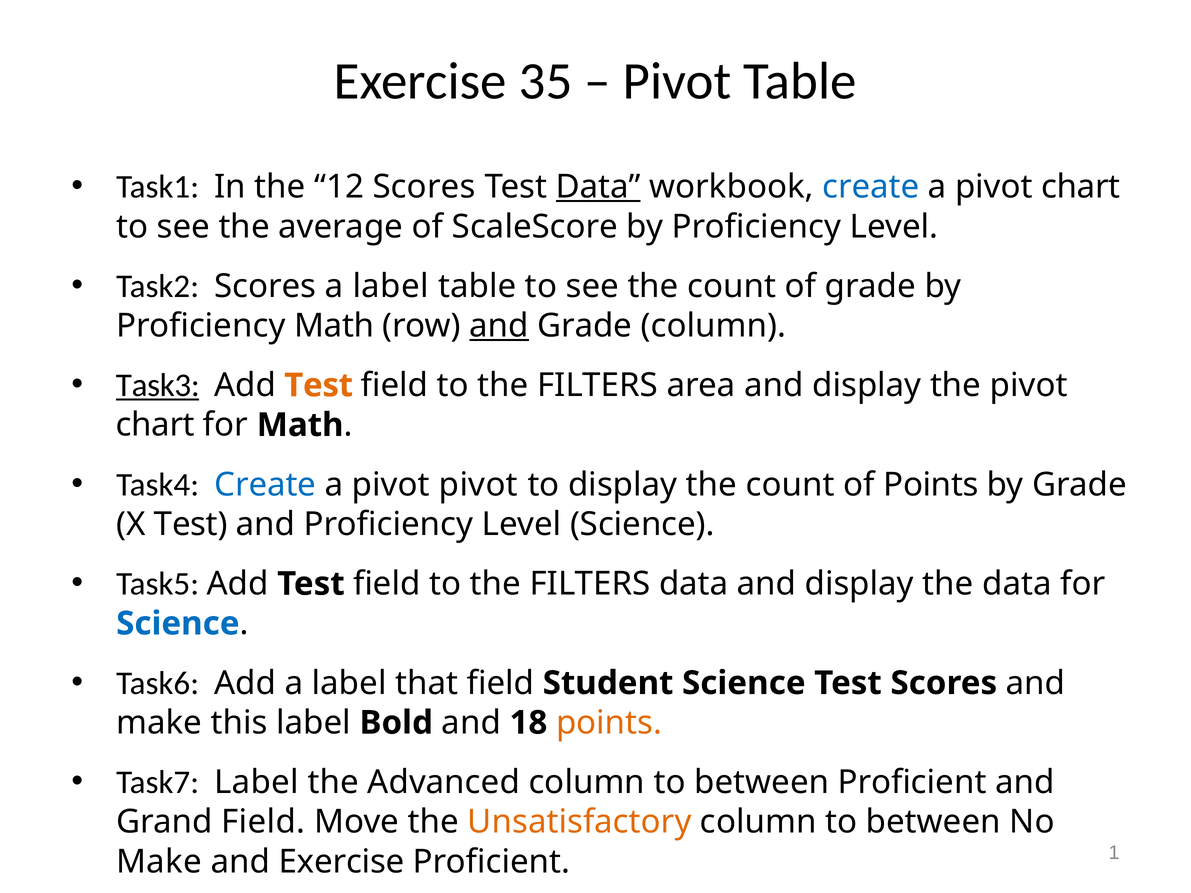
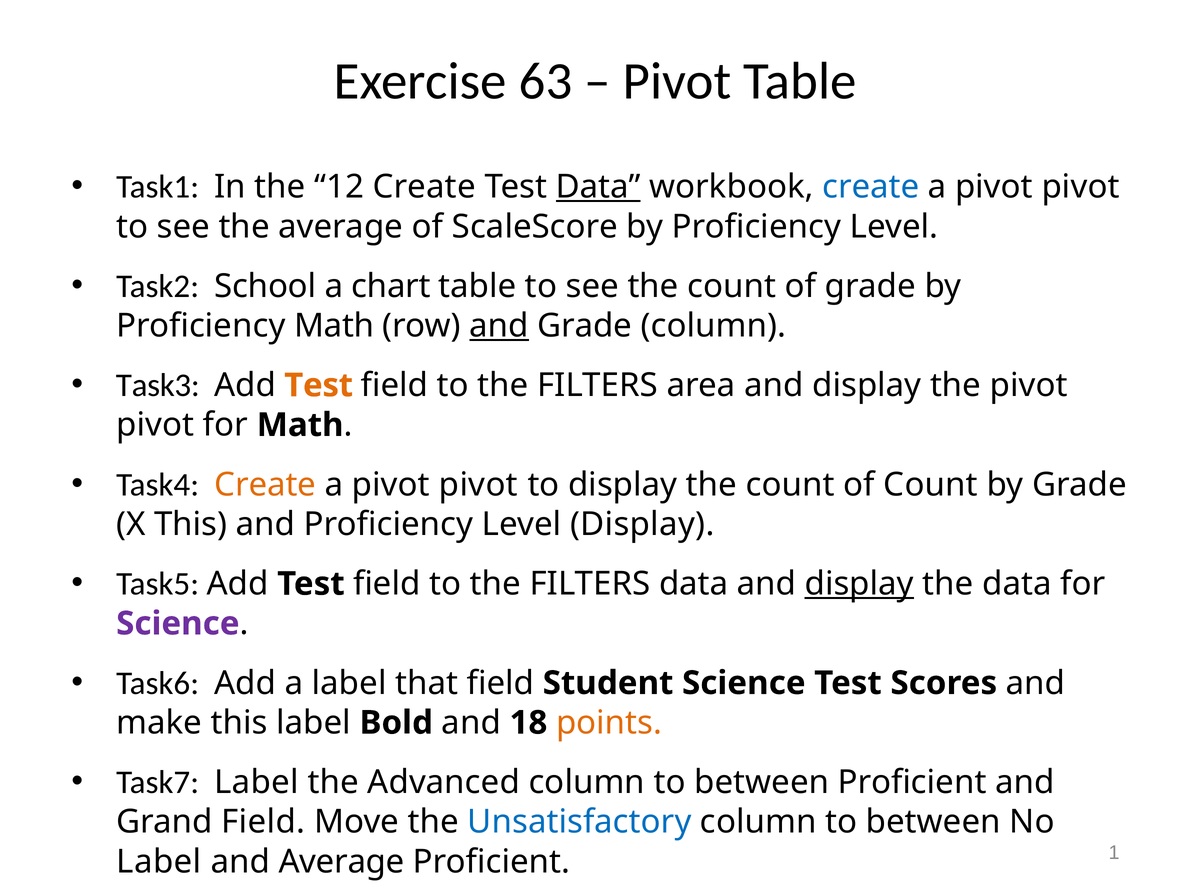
35: 35 -> 63
12 Scores: Scores -> Create
chart at (1081, 187): chart -> pivot
Task2 Scores: Scores -> School
label at (391, 286): label -> chart
Task3 underline: present -> none
chart at (155, 425): chart -> pivot
Create at (265, 485) colour: blue -> orange
of Points: Points -> Count
X Test: Test -> This
Level Science: Science -> Display
display at (859, 584) underline: none -> present
Science at (178, 624) colour: blue -> purple
Unsatisfactory colour: orange -> blue
Make at (159, 862): Make -> Label
and Exercise: Exercise -> Average
